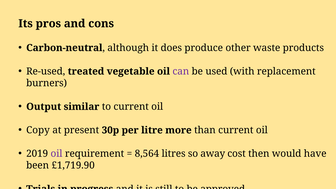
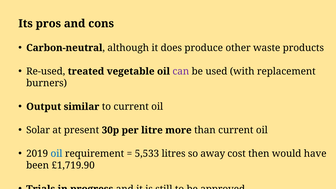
Copy: Copy -> Solar
oil at (57, 154) colour: purple -> blue
8,564: 8,564 -> 5,533
